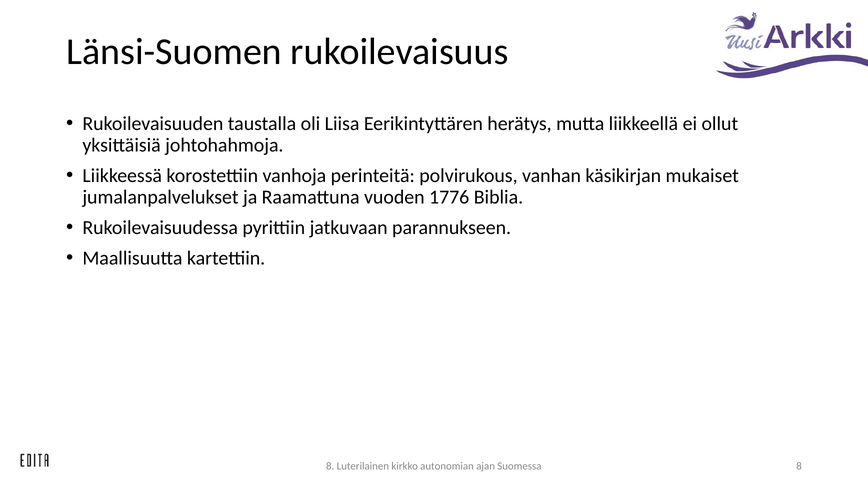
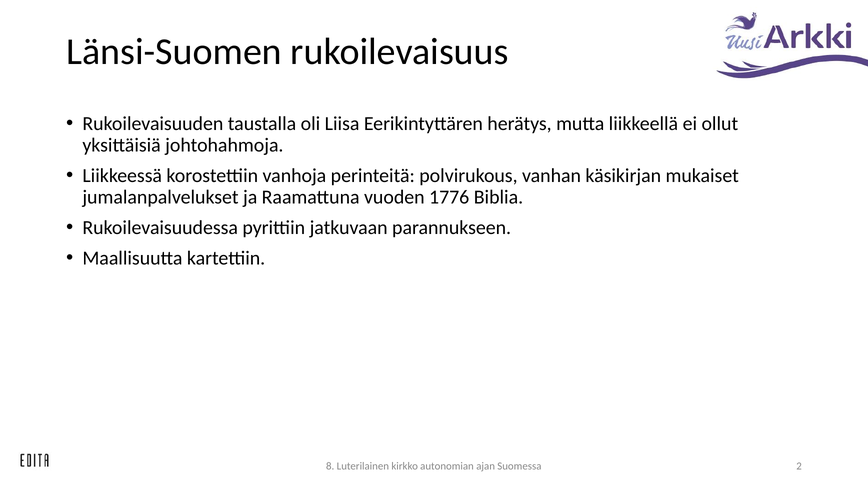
Suomessa 8: 8 -> 2
